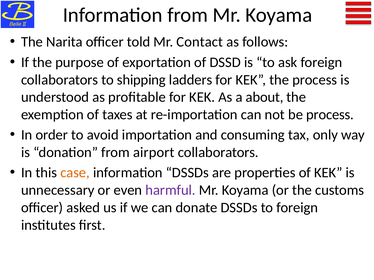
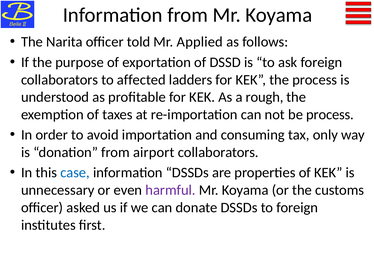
Contact: Contact -> Applied
shipping: shipping -> affected
about: about -> rough
case colour: orange -> blue
